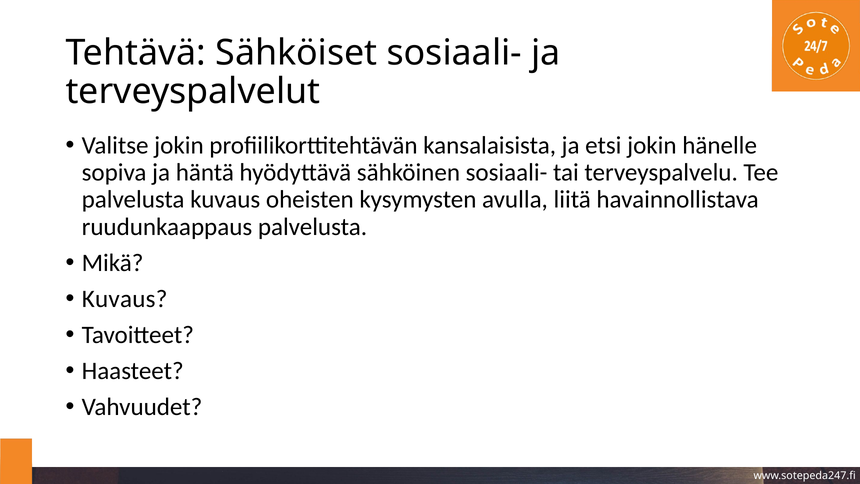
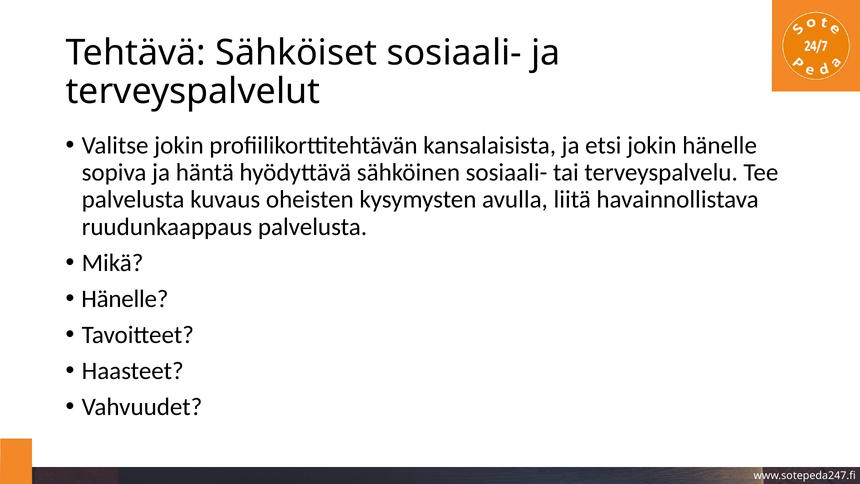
Kuvaus at (125, 299): Kuvaus -> Hänelle
